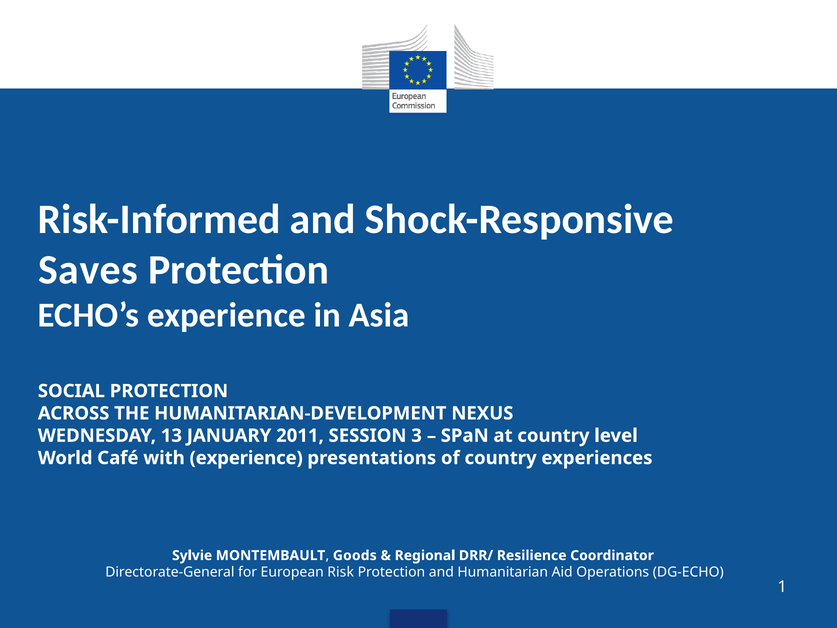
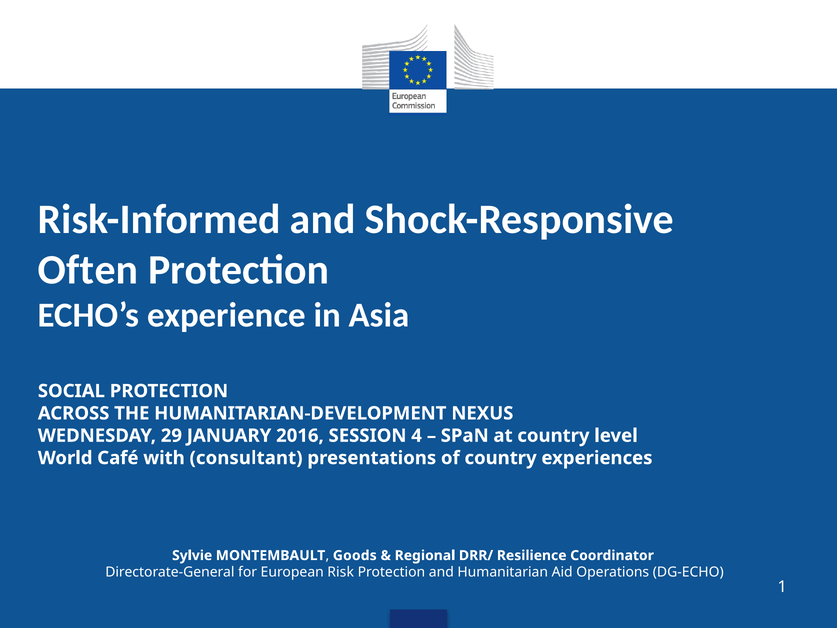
Saves: Saves -> Often
13: 13 -> 29
2011: 2011 -> 2016
3: 3 -> 4
with experience: experience -> consultant
